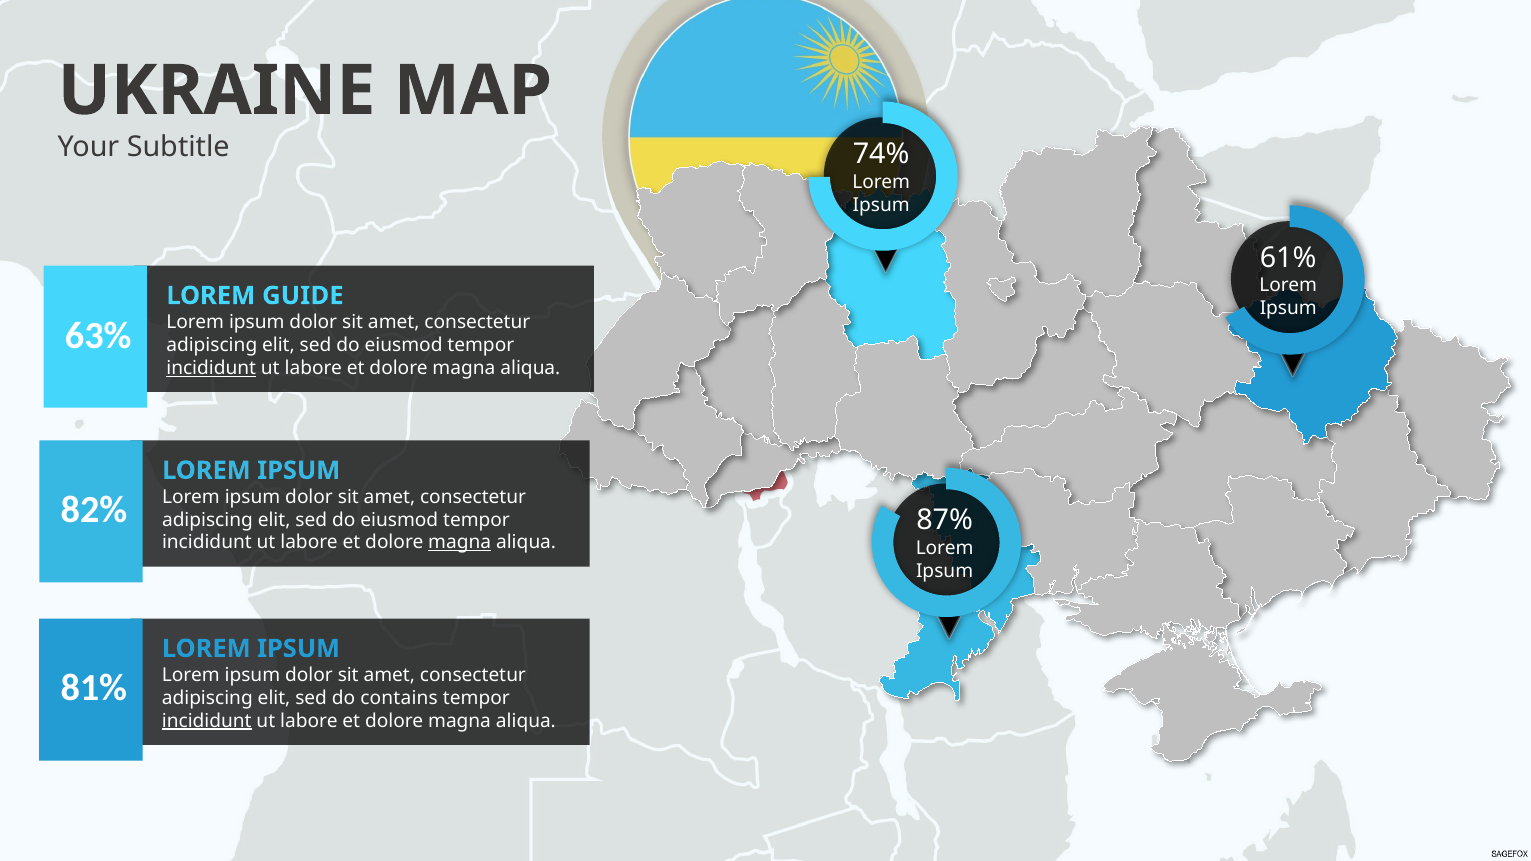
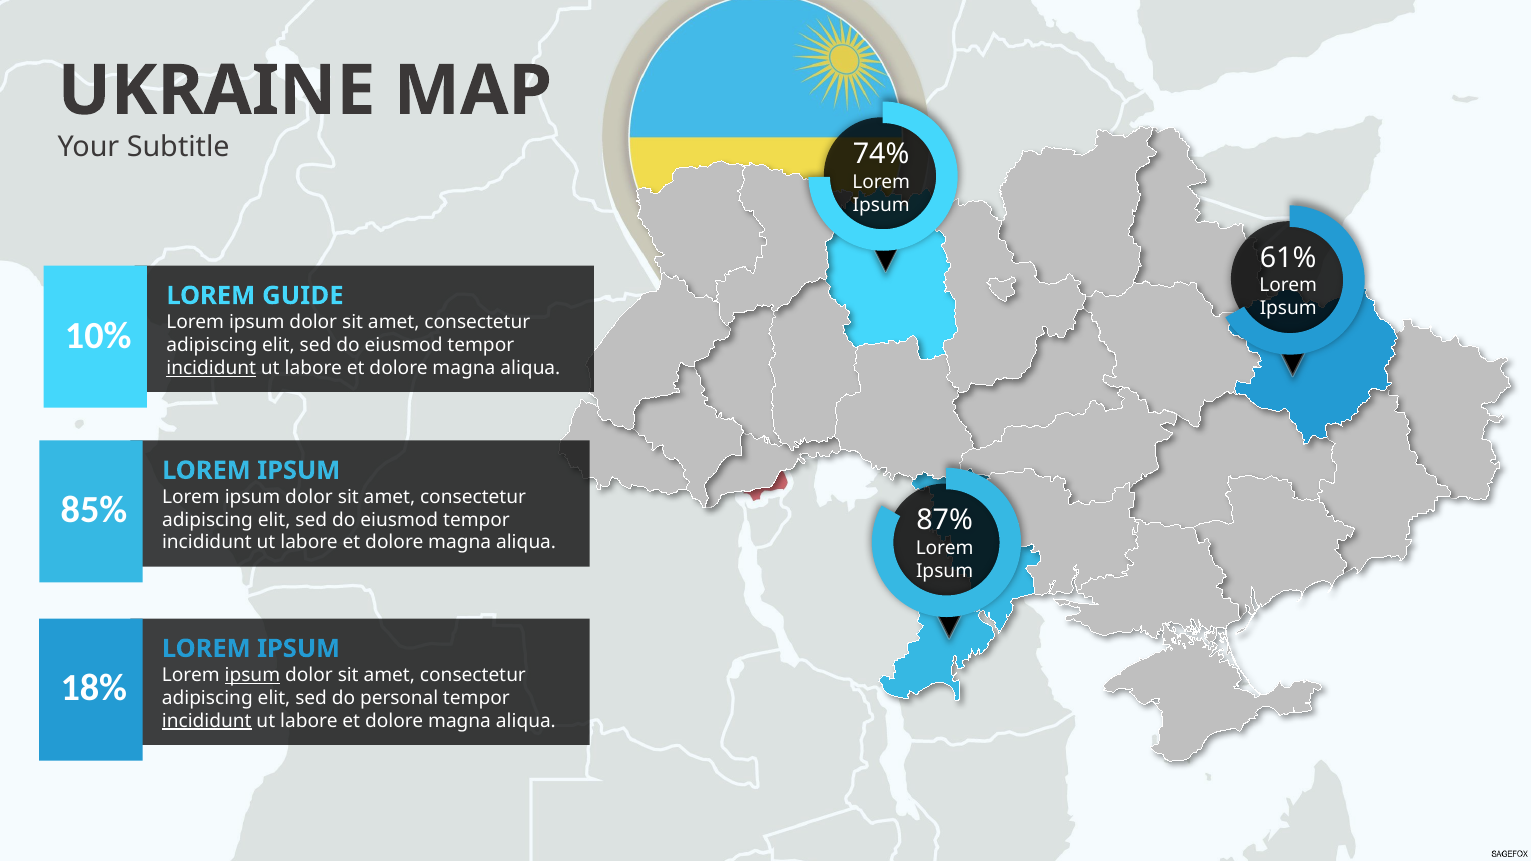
63%: 63% -> 10%
82%: 82% -> 85%
magna at (460, 543) underline: present -> none
ipsum at (252, 675) underline: none -> present
81%: 81% -> 18%
contains: contains -> personal
